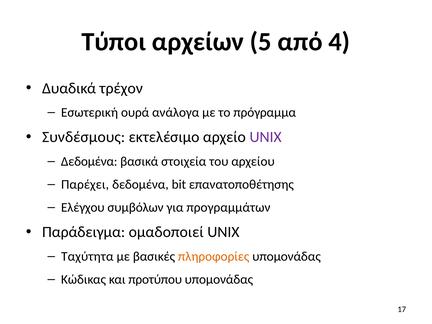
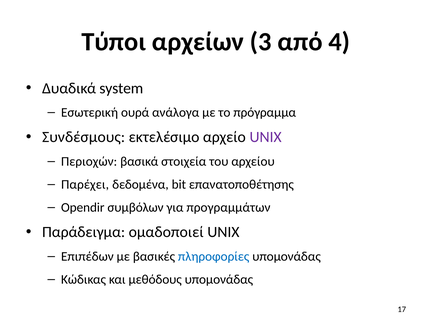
5: 5 -> 3
τρέχον: τρέχον -> system
Δεδομένα at (89, 161): Δεδομένα -> Περιοχών
Ελέγχου: Ελέγχου -> Opendir
Ταχύτητα: Ταχύτητα -> Επιπέδων
πληροφορίες colour: orange -> blue
προτύπου: προτύπου -> μεθόδους
